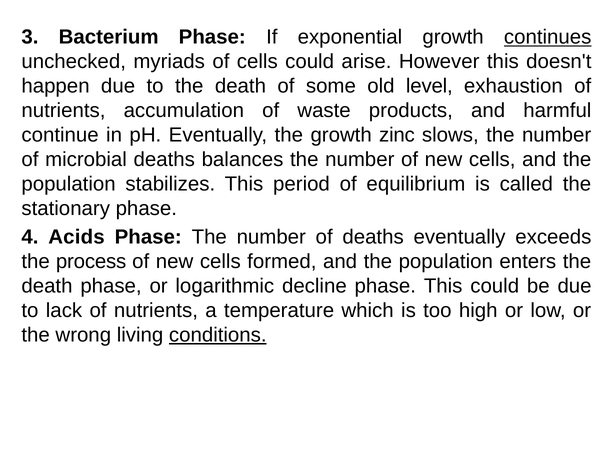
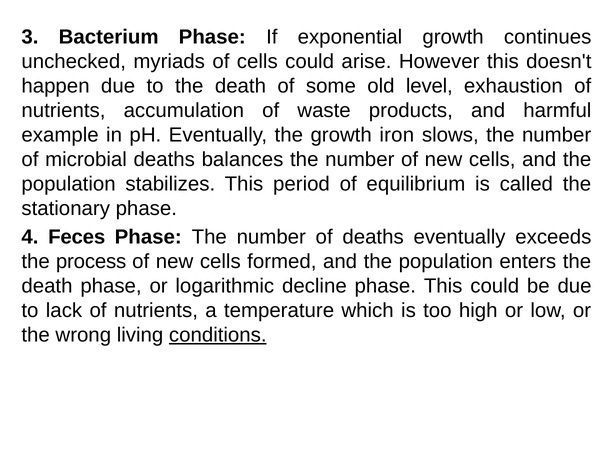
continues underline: present -> none
continue: continue -> example
zinc: zinc -> iron
Acids: Acids -> Feces
